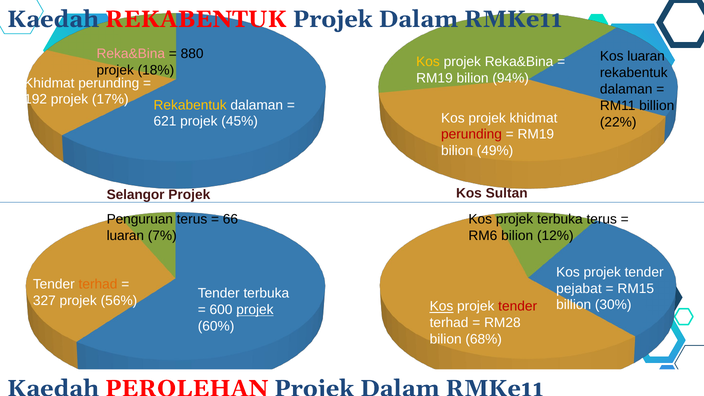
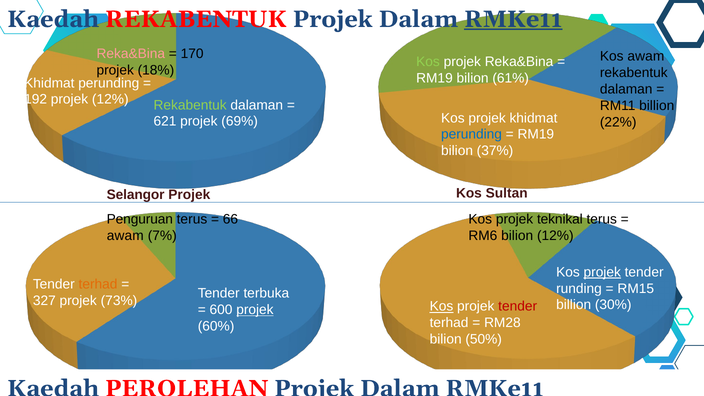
RMKe11 at (513, 19) underline: none -> present
880: 880 -> 170
Kos luaran: luaran -> awam
Kos at (428, 62) colour: yellow -> light green
94%: 94% -> 61%
projek 17%: 17% -> 12%
Rekabentuk at (190, 105) colour: yellow -> light green
45%: 45% -> 69%
perunding at (471, 134) colour: red -> blue
49%: 49% -> 37%
projek terbuka: terbuka -> teknikal
luaran at (125, 236): luaran -> awam
projek at (602, 272) underline: none -> present
pejabat: pejabat -> runding
56%: 56% -> 73%
68%: 68% -> 50%
